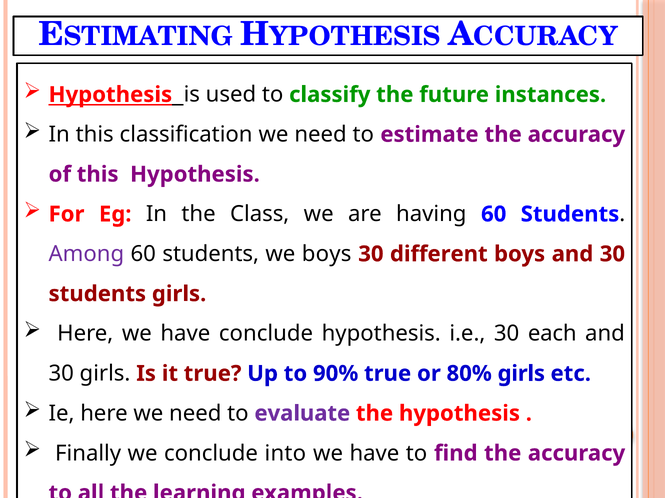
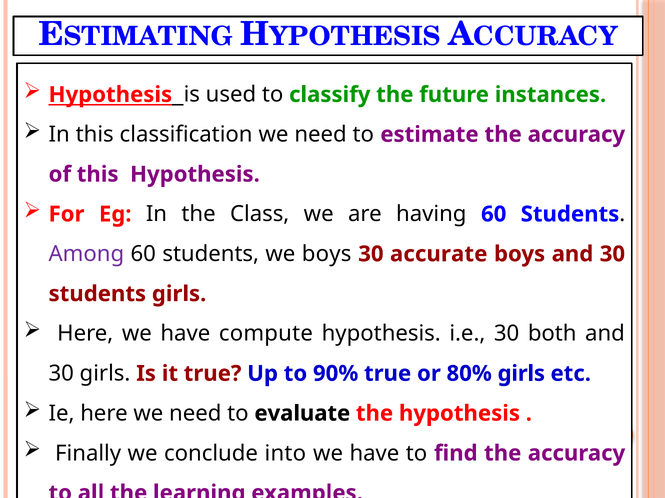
different: different -> accurate
have conclude: conclude -> compute
each: each -> both
evaluate colour: purple -> black
